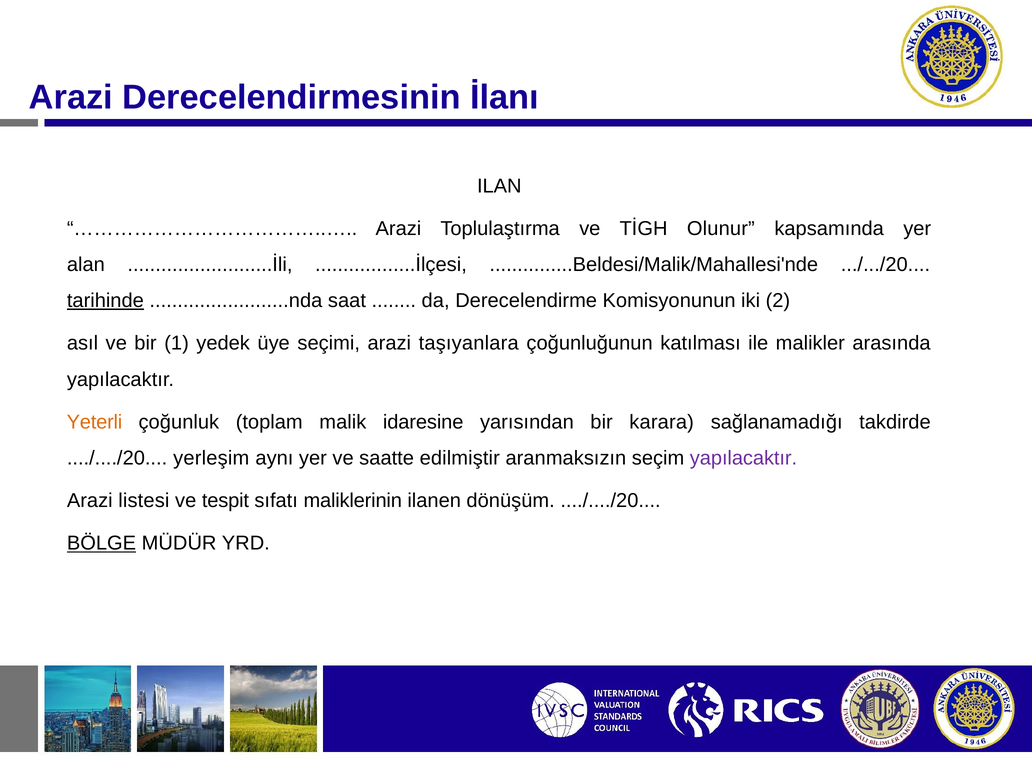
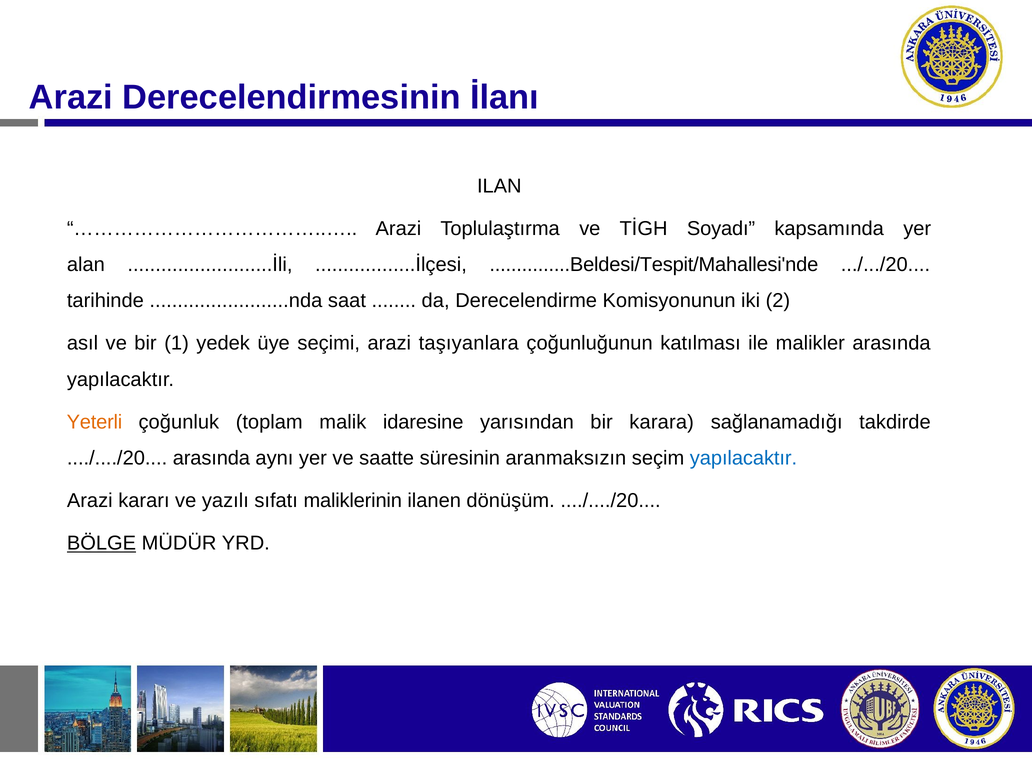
Olunur: Olunur -> Soyadı
...............Beldesi/Malik/Mahallesi'nde: ...............Beldesi/Malik/Mahallesi'nde -> ...............Beldesi/Tespit/Mahallesi'nde
tarihinde underline: present -> none
..../..../20 yerleşim: yerleşim -> arasında
edilmiştir: edilmiştir -> süresinin
yapılacaktır at (743, 458) colour: purple -> blue
listesi: listesi -> kararı
tespit: tespit -> yazılı
